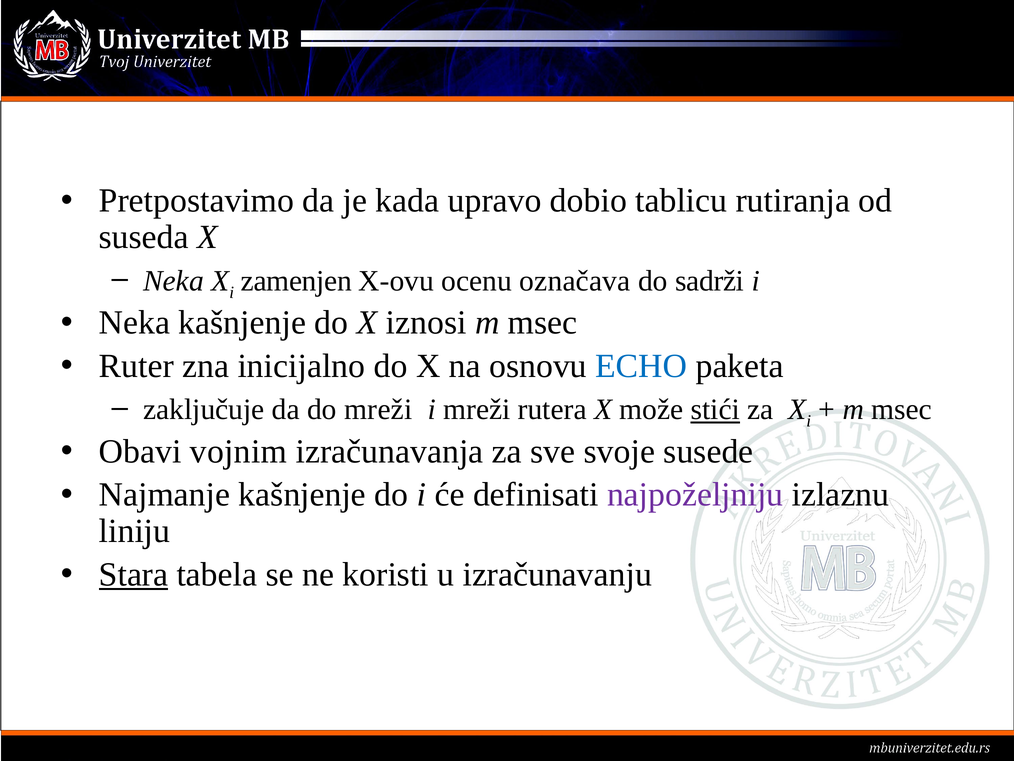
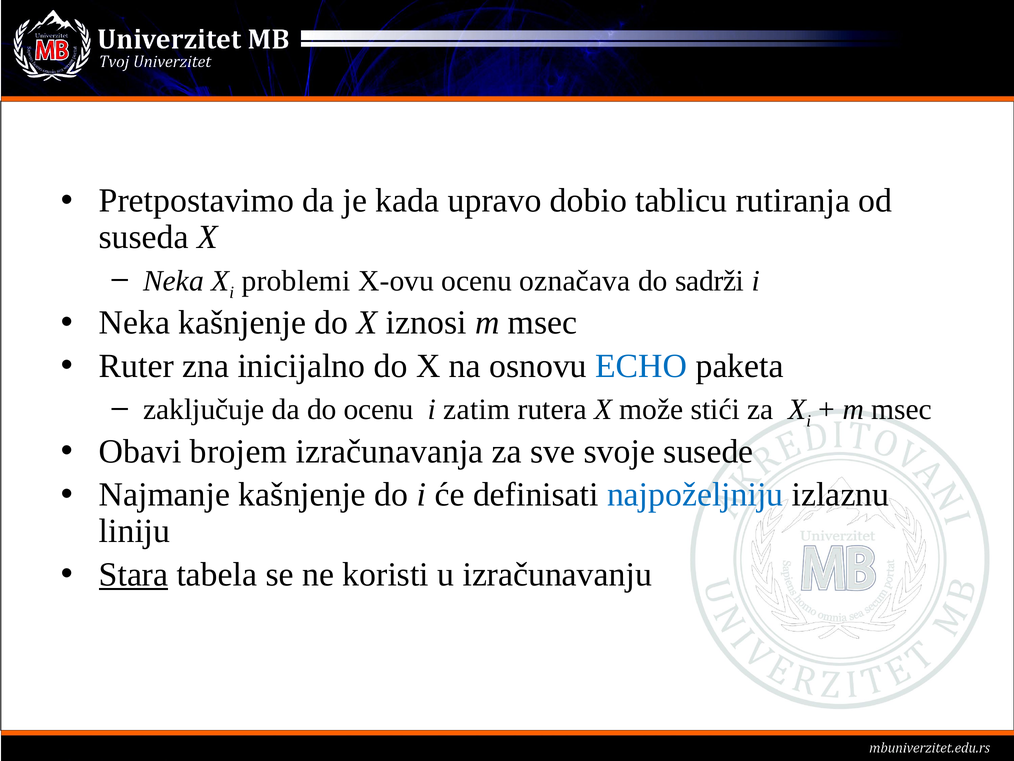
zamenjen: zamenjen -> problemi
do mreži: mreži -> ocenu
i mreži: mreži -> zatim
stići underline: present -> none
vojnim: vojnim -> brojem
najpoželjniju colour: purple -> blue
